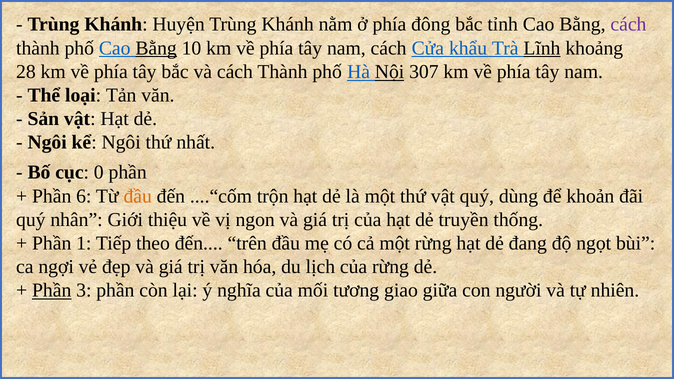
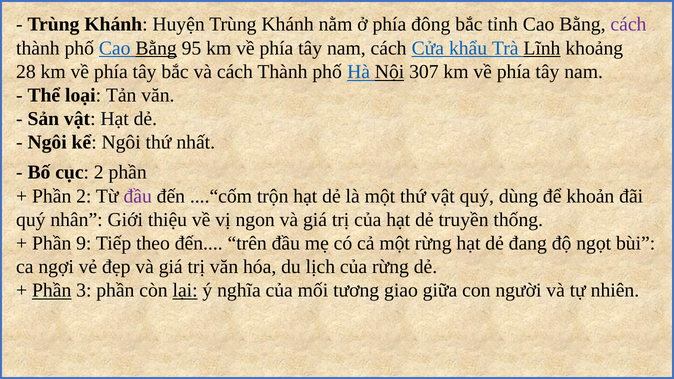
10: 10 -> 95
cục 0: 0 -> 2
Phần 6: 6 -> 2
đầu at (138, 196) colour: orange -> purple
1: 1 -> 9
lại underline: none -> present
